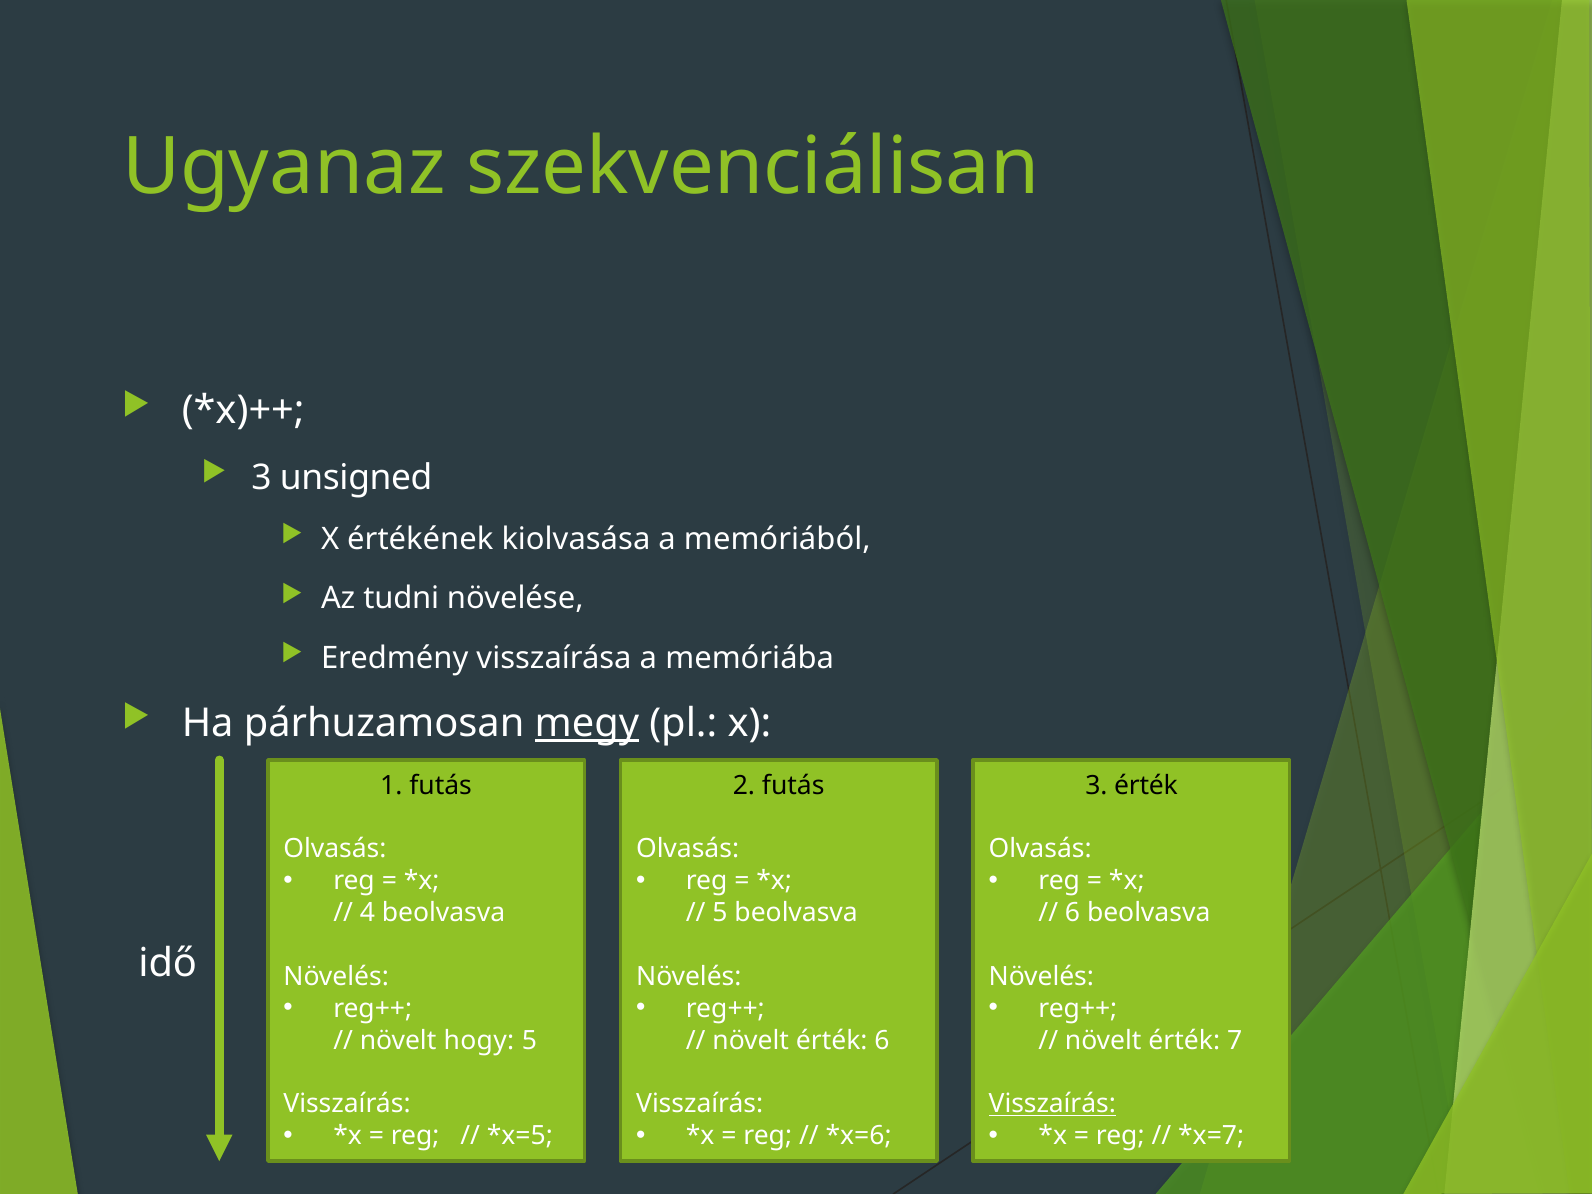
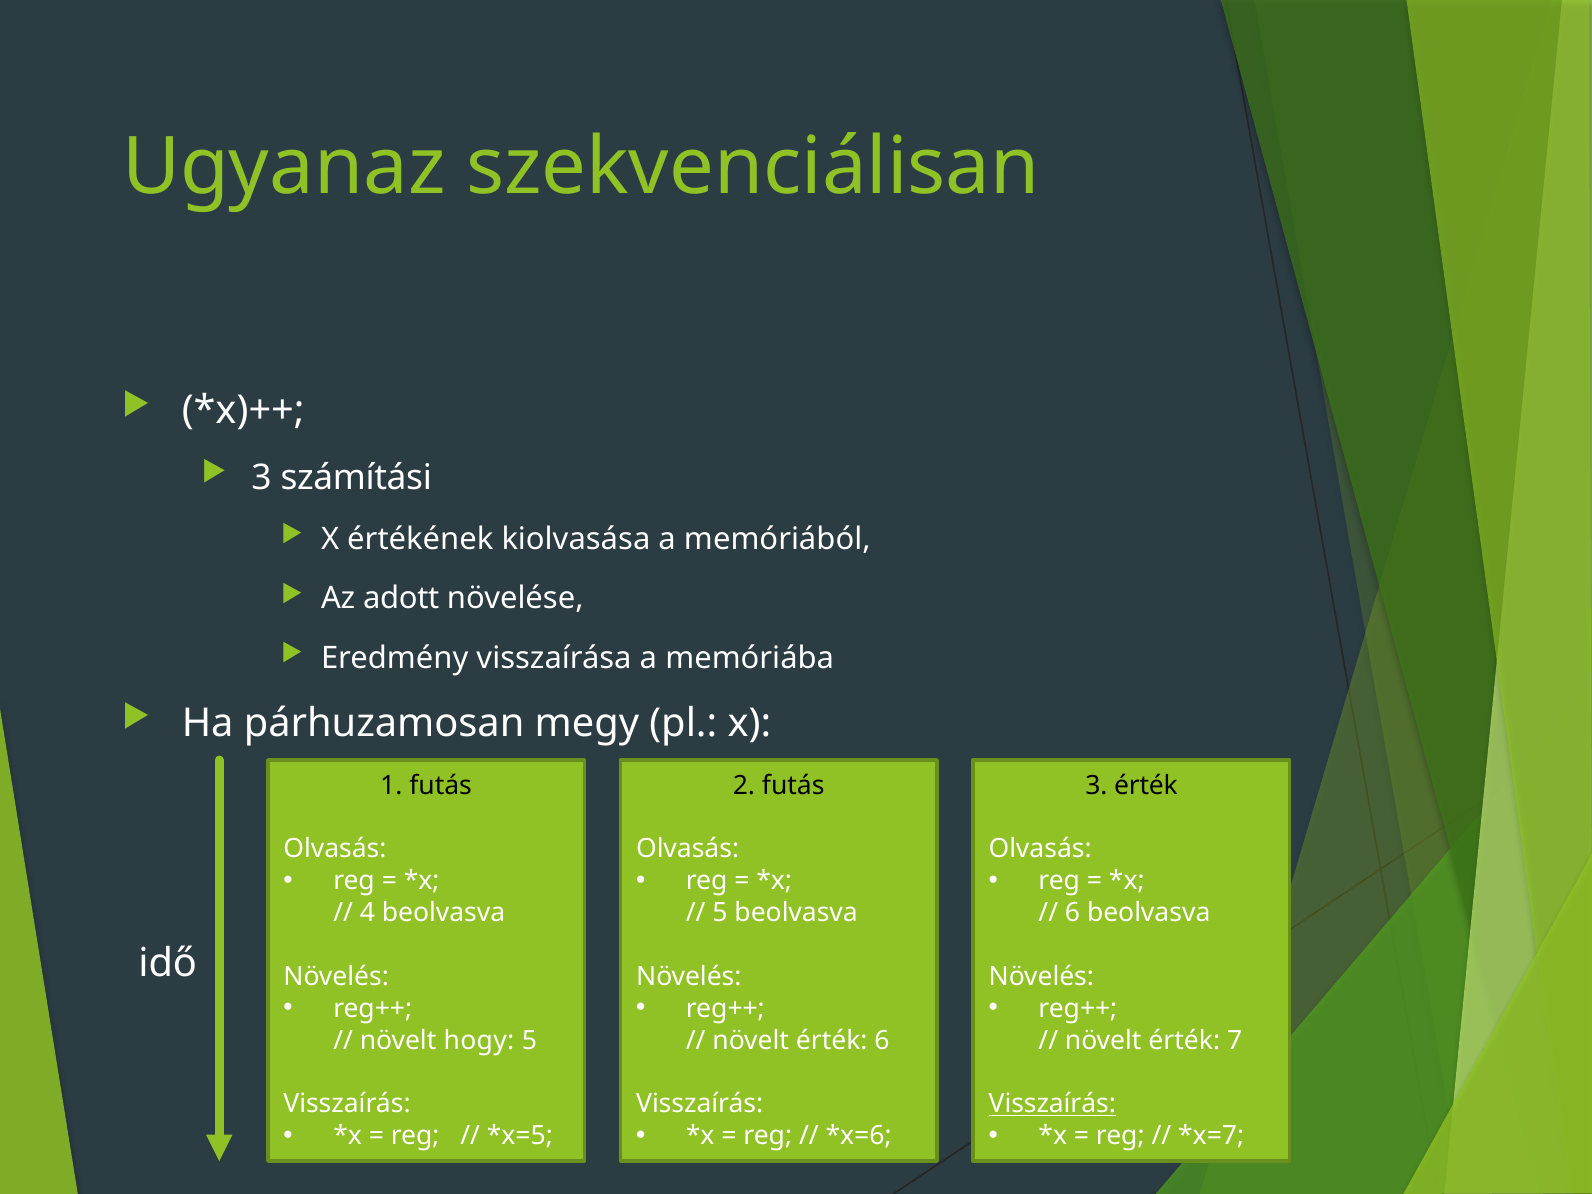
unsigned: unsigned -> számítási
tudni: tudni -> adott
megy underline: present -> none
